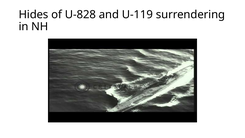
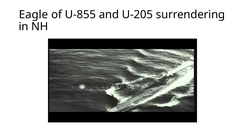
Hides: Hides -> Eagle
U-828: U-828 -> U-855
U-119: U-119 -> U-205
